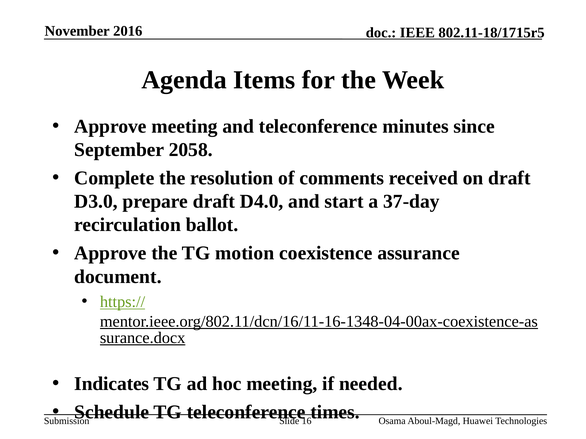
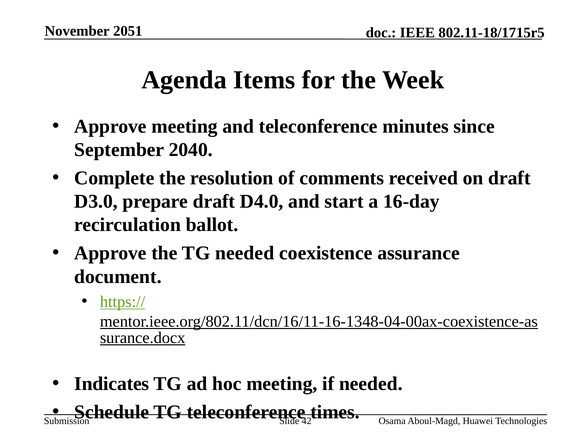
2016: 2016 -> 2051
2058: 2058 -> 2040
37-day: 37-day -> 16-day
TG motion: motion -> needed
16: 16 -> 42
